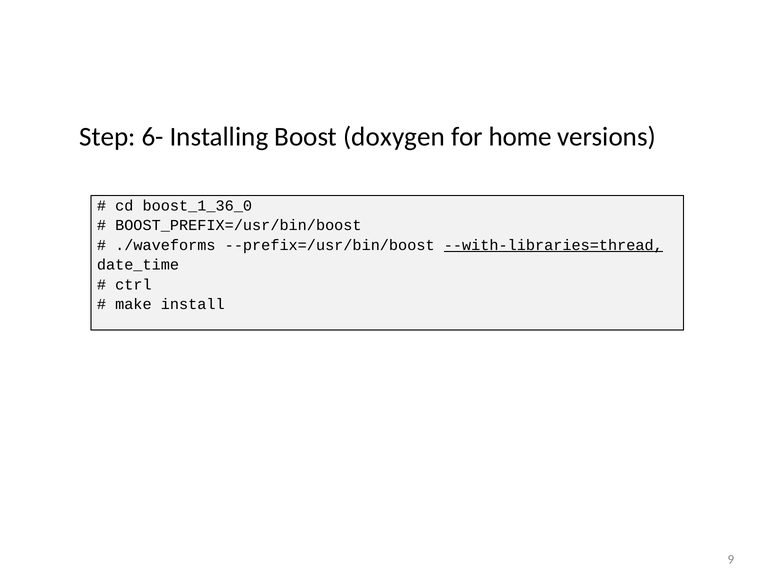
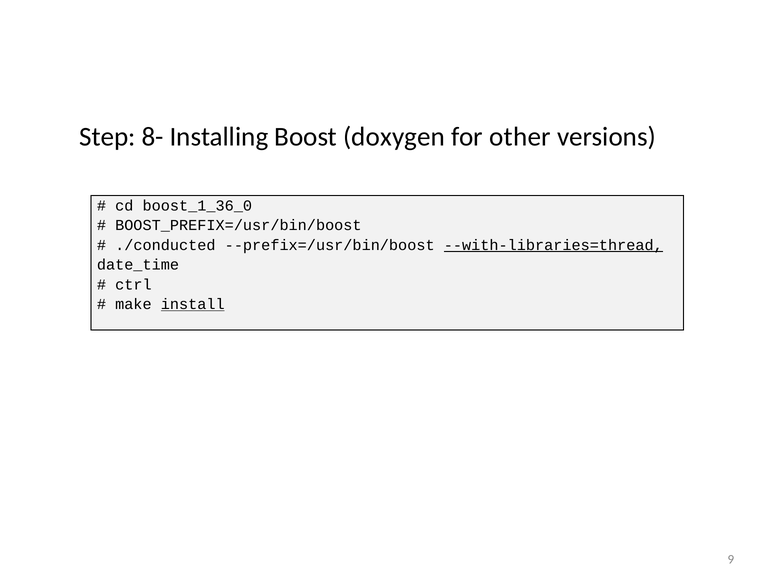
6-: 6- -> 8-
home: home -> other
./waveforms: ./waveforms -> ./conducted
install underline: none -> present
